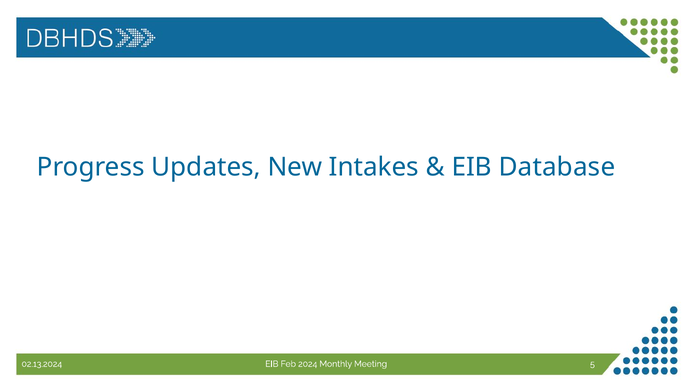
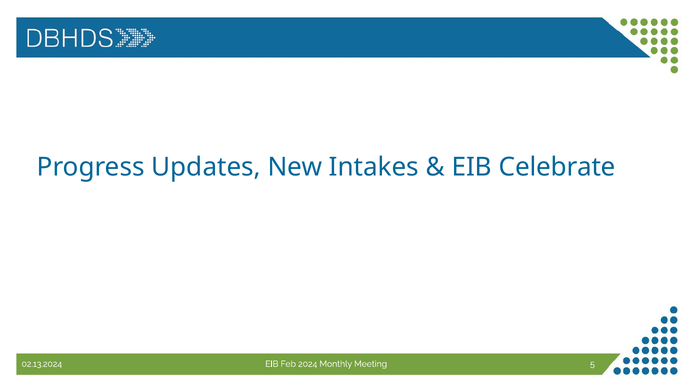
Database: Database -> Celebrate
